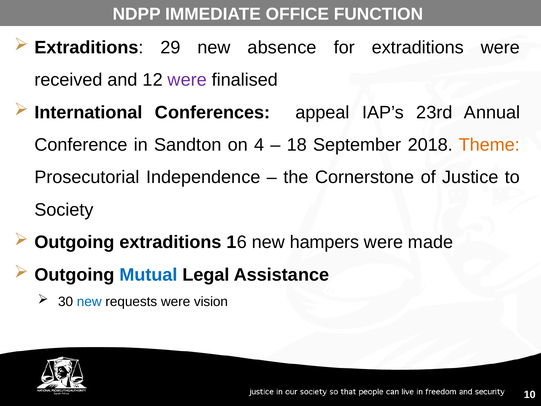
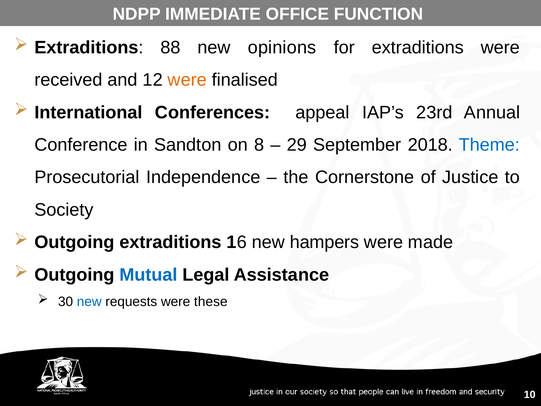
29: 29 -> 88
absence: absence -> opinions
were at (187, 80) colour: purple -> orange
4: 4 -> 8
18: 18 -> 29
Theme colour: orange -> blue
vision: vision -> these
